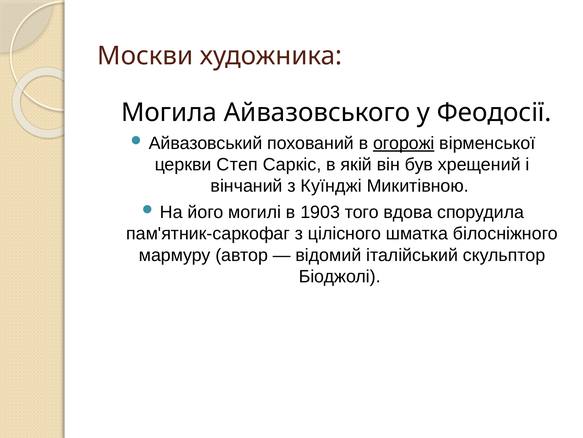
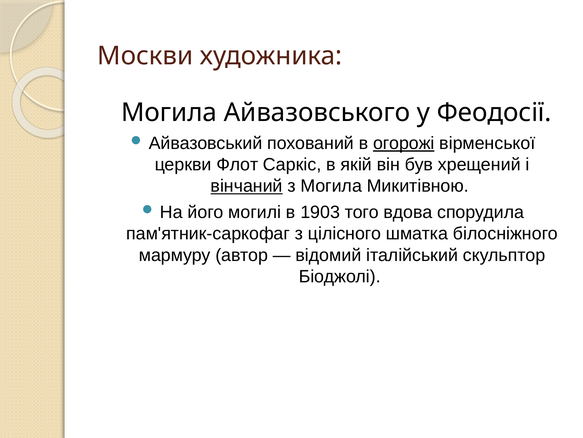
Степ: Степ -> Флот
вінчаний underline: none -> present
з Куїнджі: Куїнджі -> Могила
